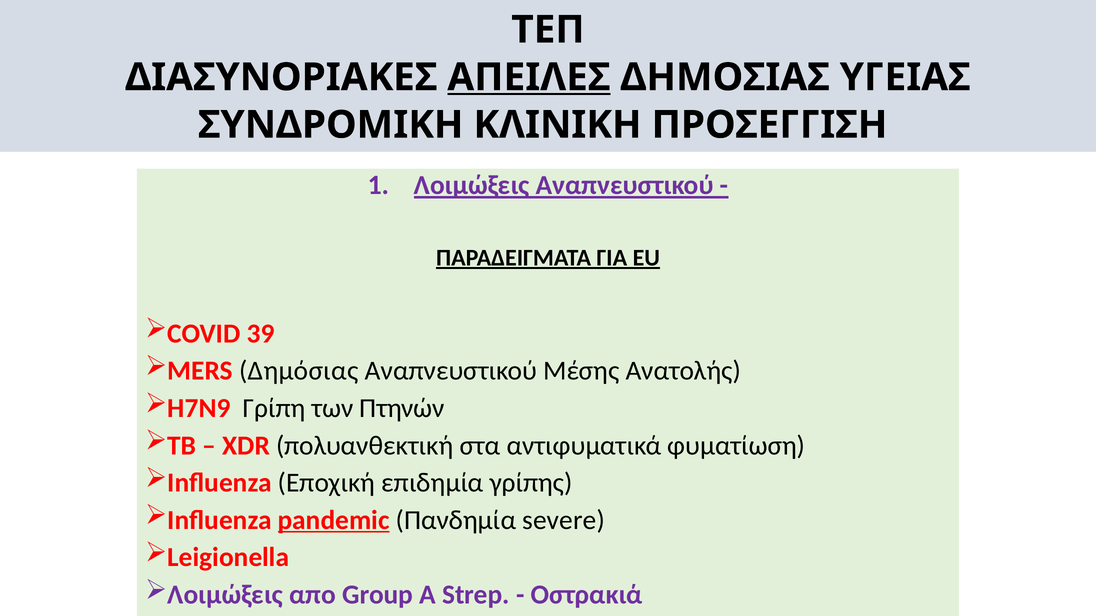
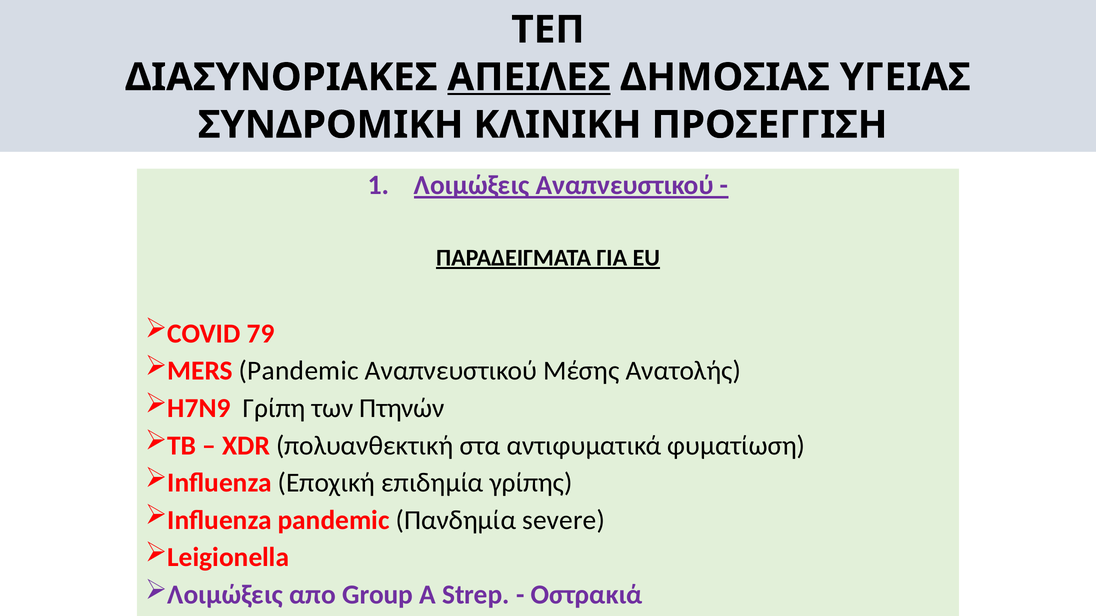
39: 39 -> 79
MERS Δημόσιας: Δημόσιας -> Pandemic
pandemic at (334, 521) underline: present -> none
